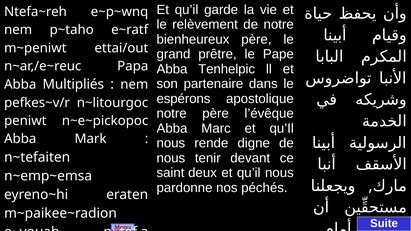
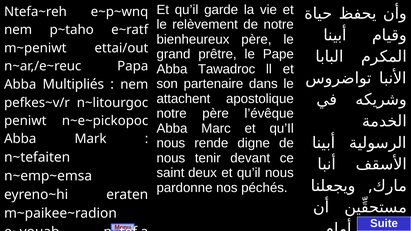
Tenhelpic: Tenhelpic -> Tawadroc
espérons: espérons -> attachent
